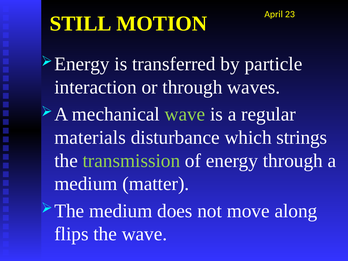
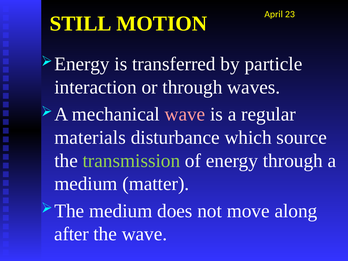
wave at (185, 114) colour: light green -> pink
strings: strings -> source
flips: flips -> after
